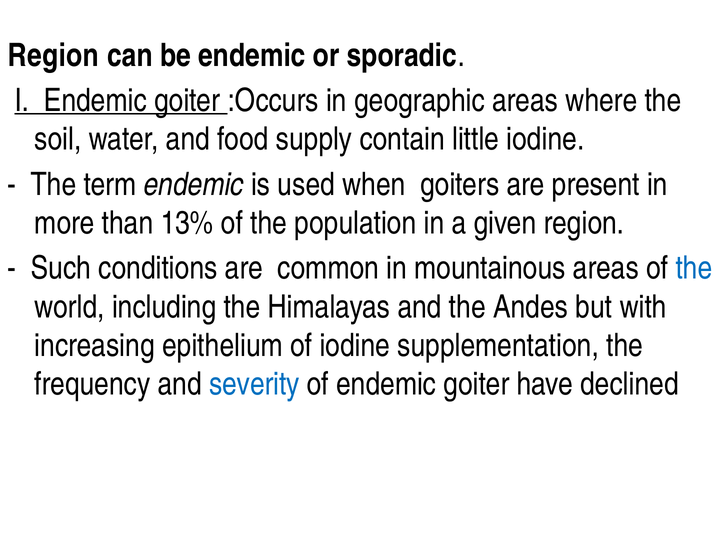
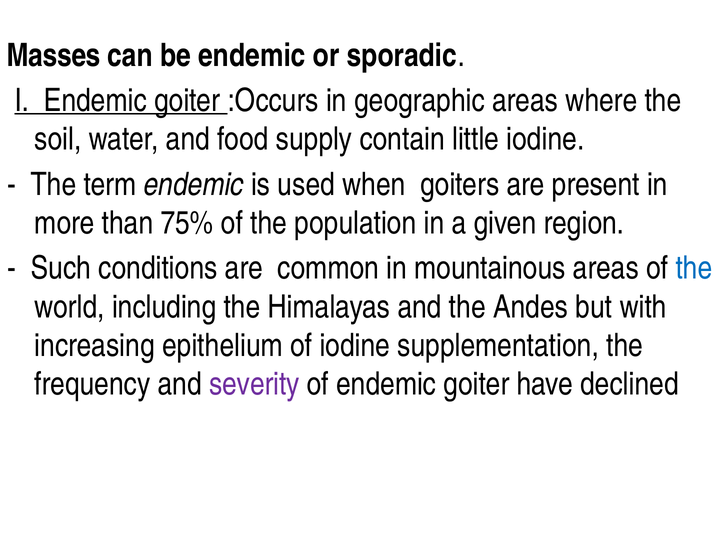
Region at (53, 55): Region -> Masses
13%: 13% -> 75%
severity colour: blue -> purple
